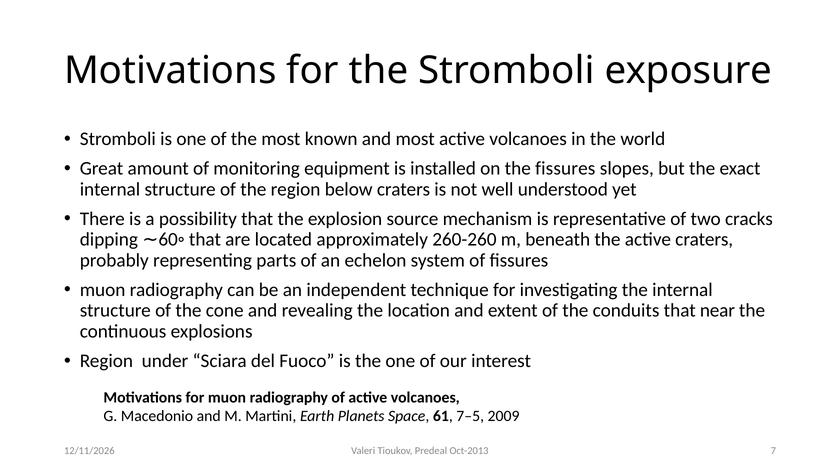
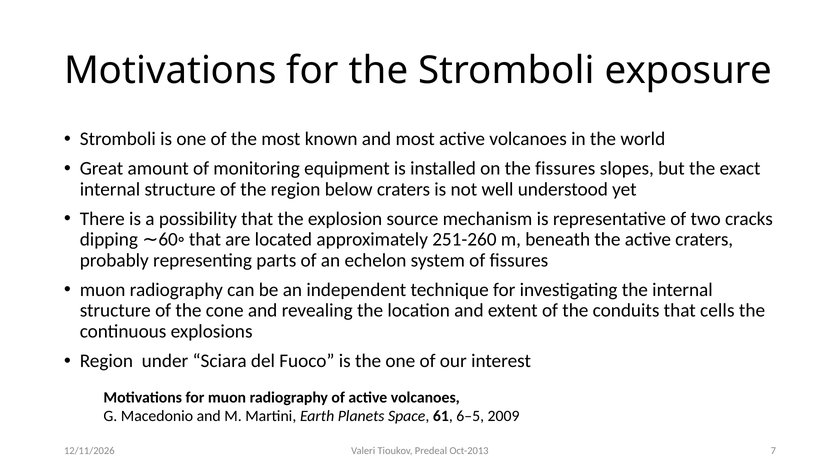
260-260: 260-260 -> 251-260
near: near -> cells
7–5: 7–5 -> 6–5
